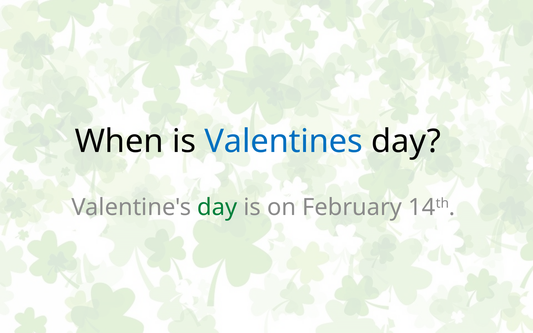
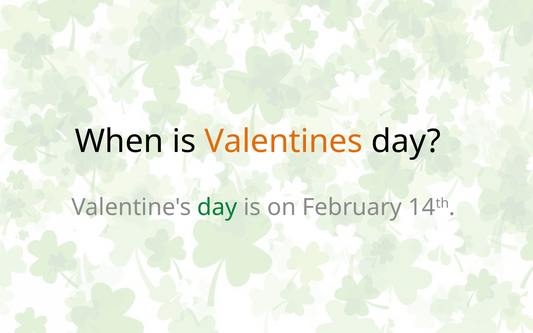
Valentines colour: blue -> orange
